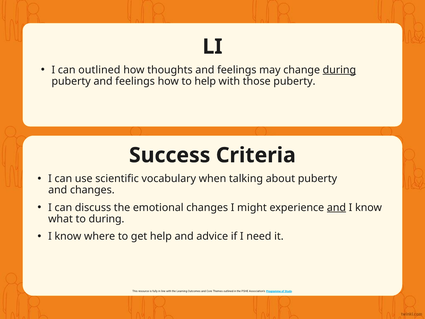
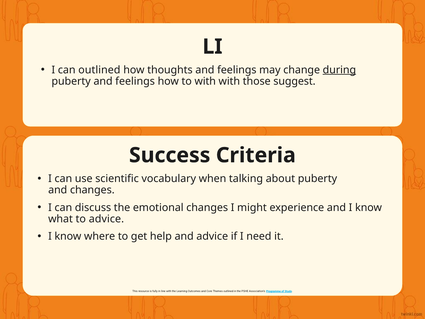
to help: help -> with
those puberty: puberty -> suggest
and at (336, 207) underline: present -> none
to during: during -> advice
